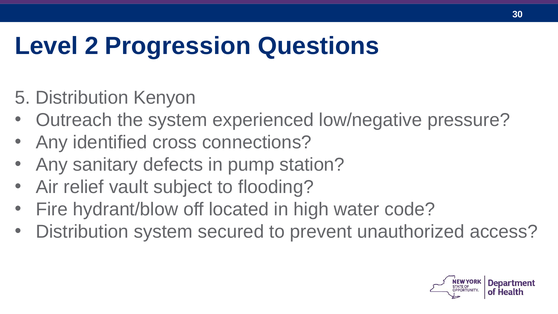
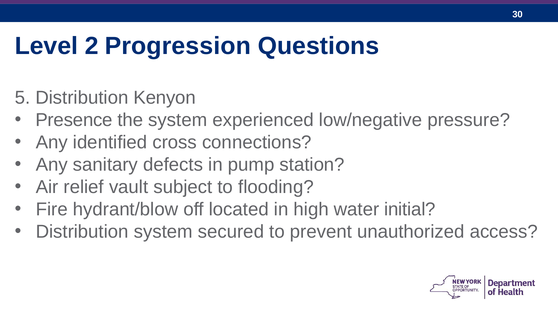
Outreach: Outreach -> Presence
code: code -> initial
